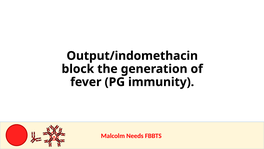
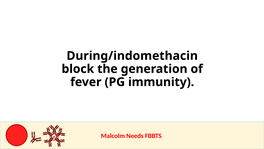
Output/indomethacin: Output/indomethacin -> During/indomethacin
